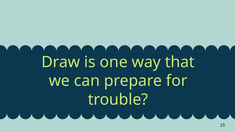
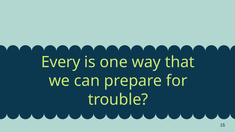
Draw: Draw -> Every
